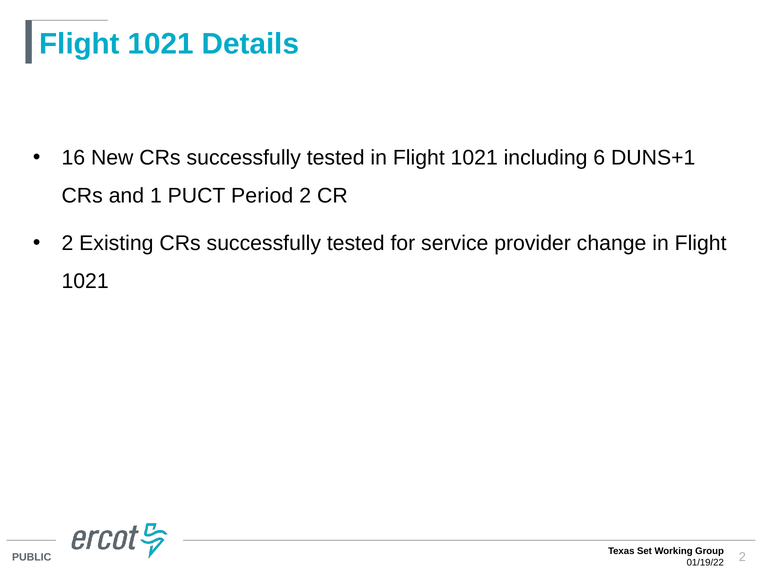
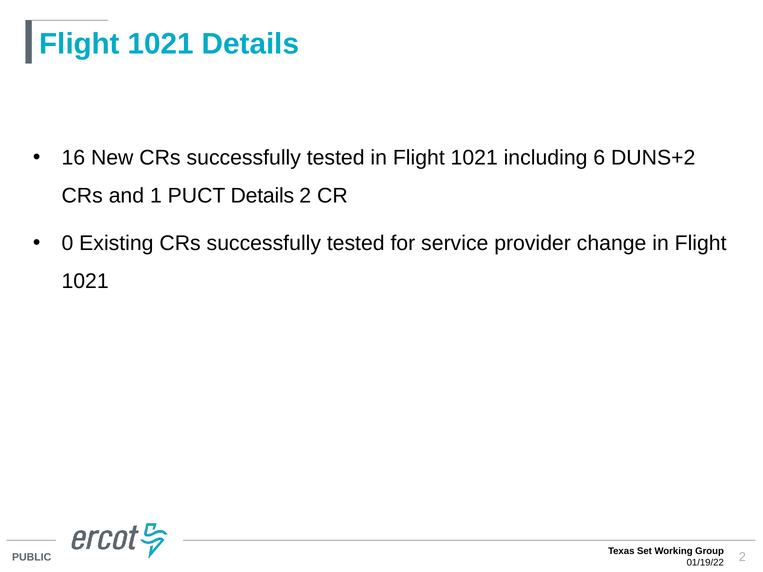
DUNS+1: DUNS+1 -> DUNS+2
PUCT Period: Period -> Details
2 at (67, 243): 2 -> 0
